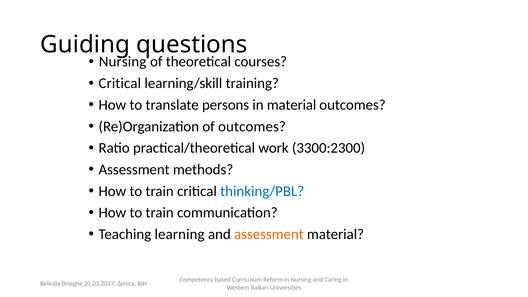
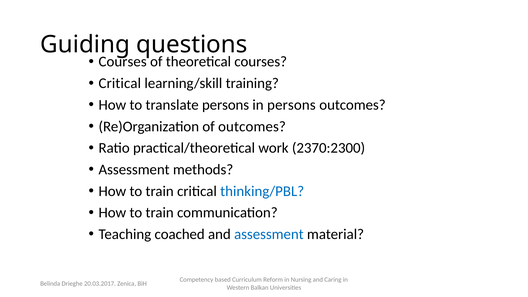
Nursing at (123, 62): Nursing -> Courses
in material: material -> persons
3300:2300: 3300:2300 -> 2370:2300
learning: learning -> coached
assessment at (269, 234) colour: orange -> blue
